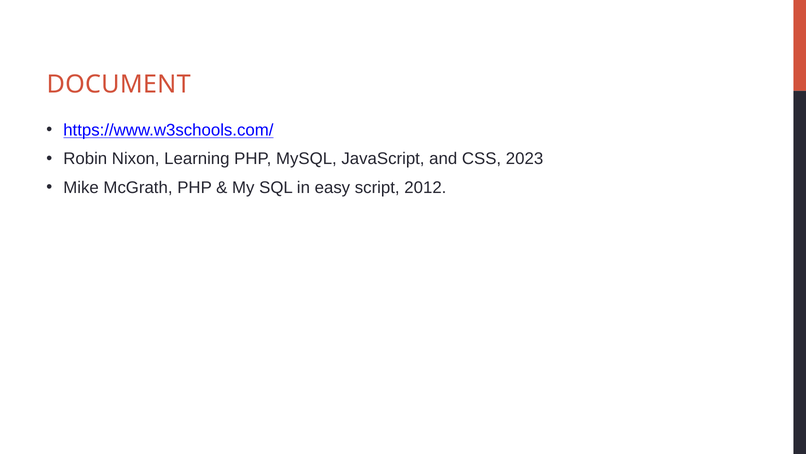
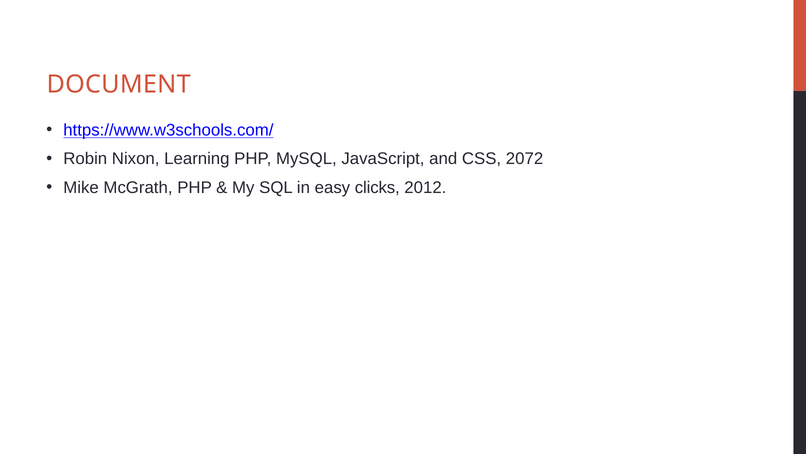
2023: 2023 -> 2072
script: script -> clicks
